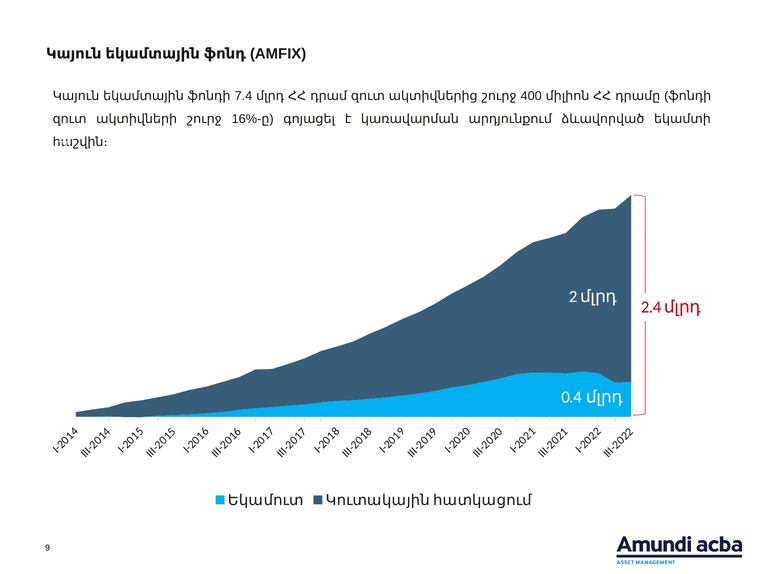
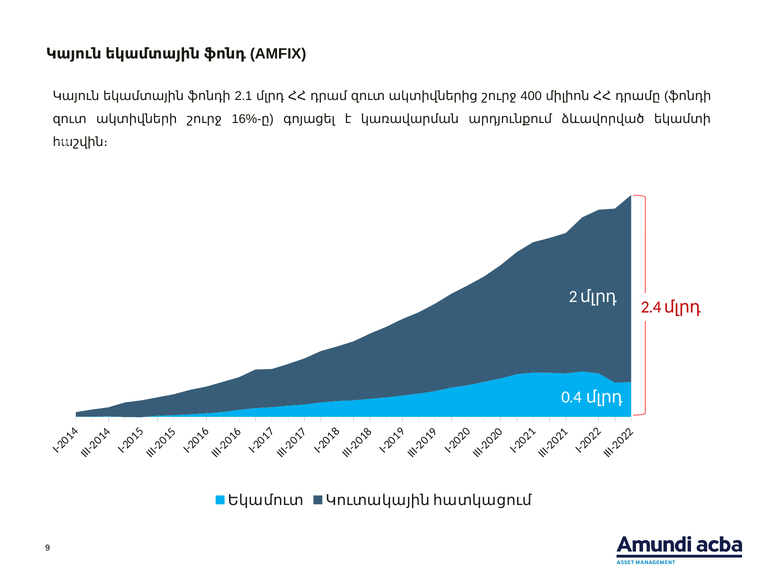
7.4: 7.4 -> 2.1
